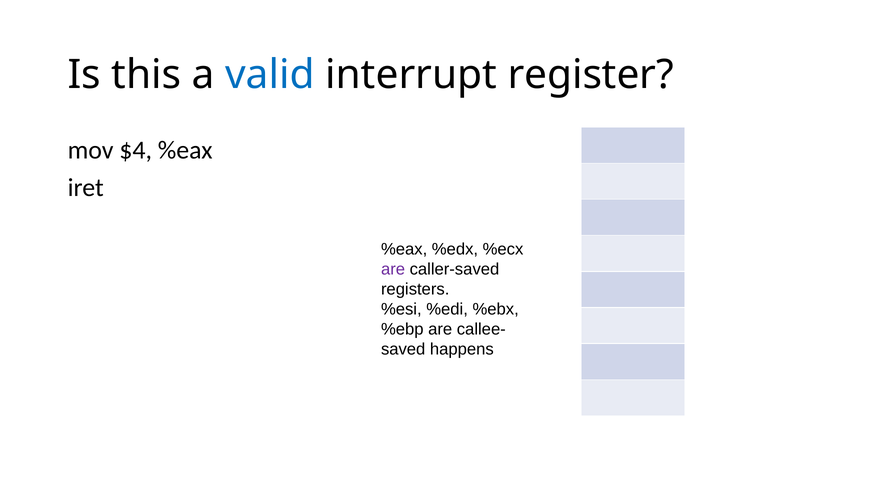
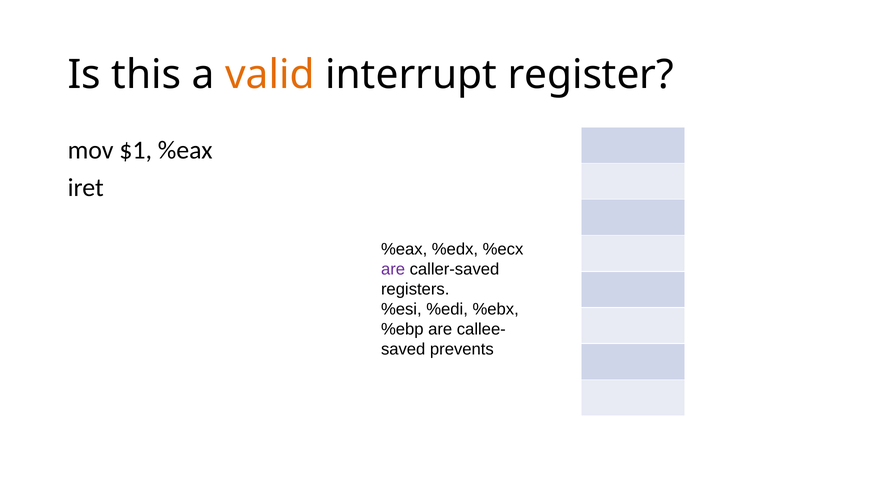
valid colour: blue -> orange
$4: $4 -> $1
happens: happens -> prevents
